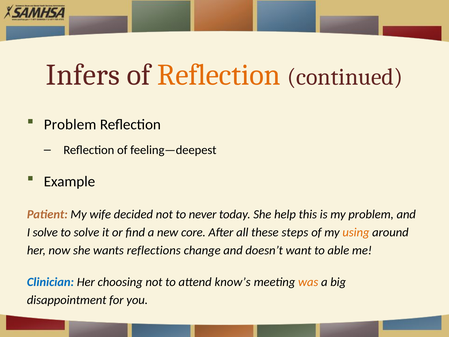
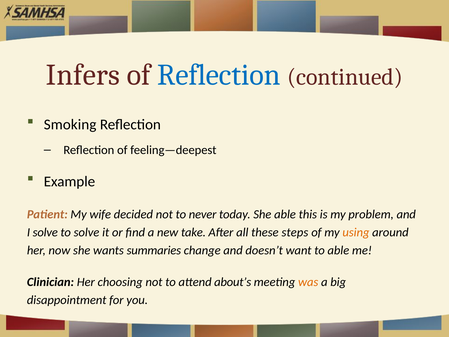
Reflection at (219, 75) colour: orange -> blue
Problem at (70, 124): Problem -> Smoking
She help: help -> able
core: core -> take
reflections: reflections -> summaries
Clinician colour: blue -> black
know’s: know’s -> about’s
